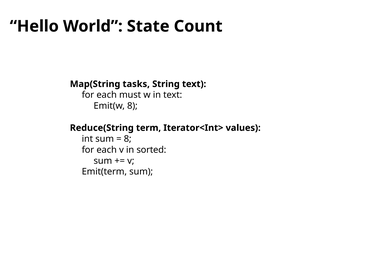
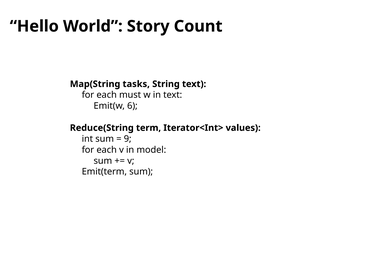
State: State -> Story
Emit(w 8: 8 -> 6
8 at (128, 139): 8 -> 9
sorted: sorted -> model
